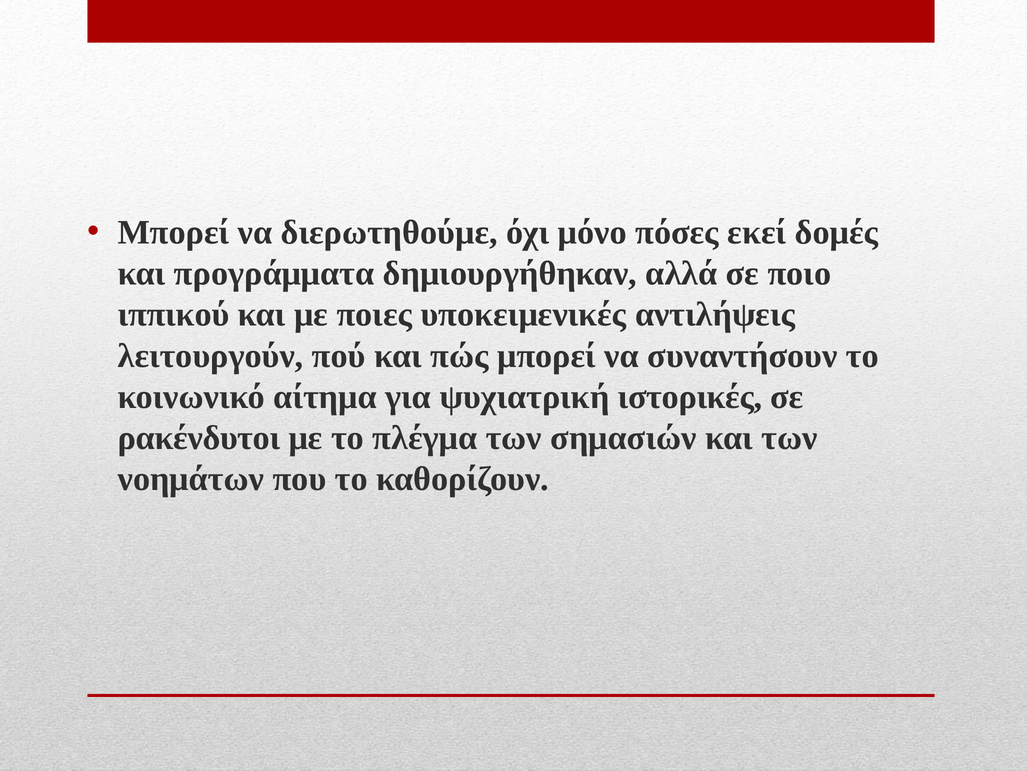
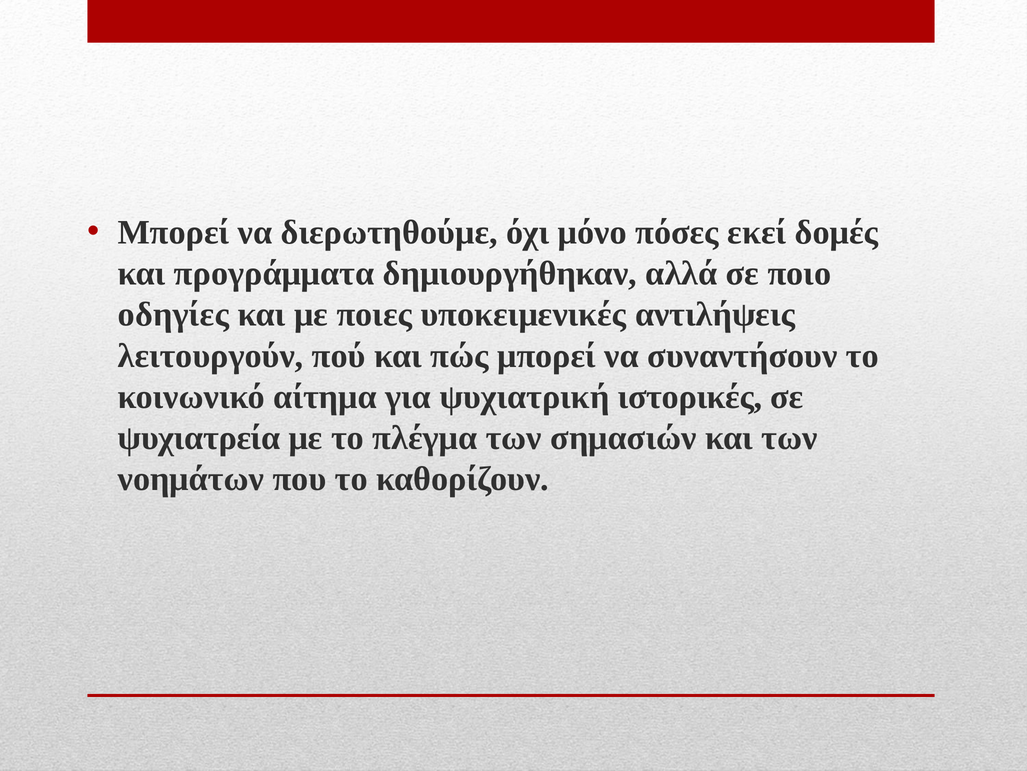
ιππικού: ιππικού -> οδηγίες
ρακένδυτοι: ρακένδυτοι -> ψυχιατρεία
